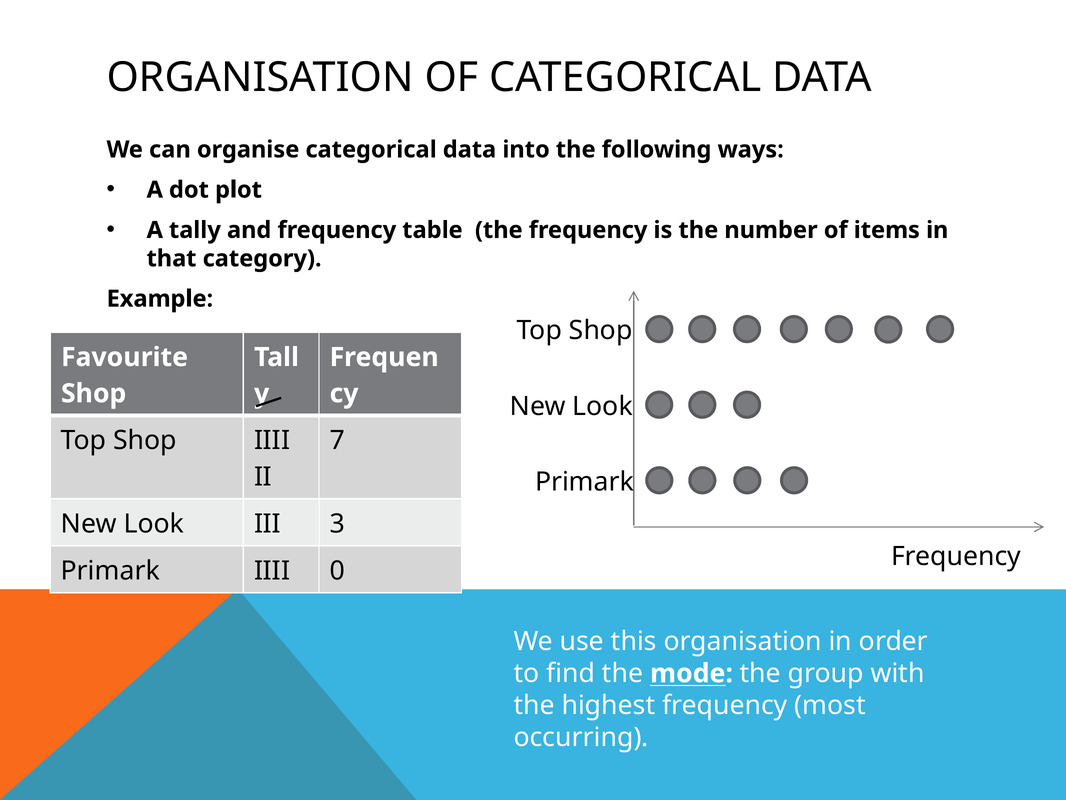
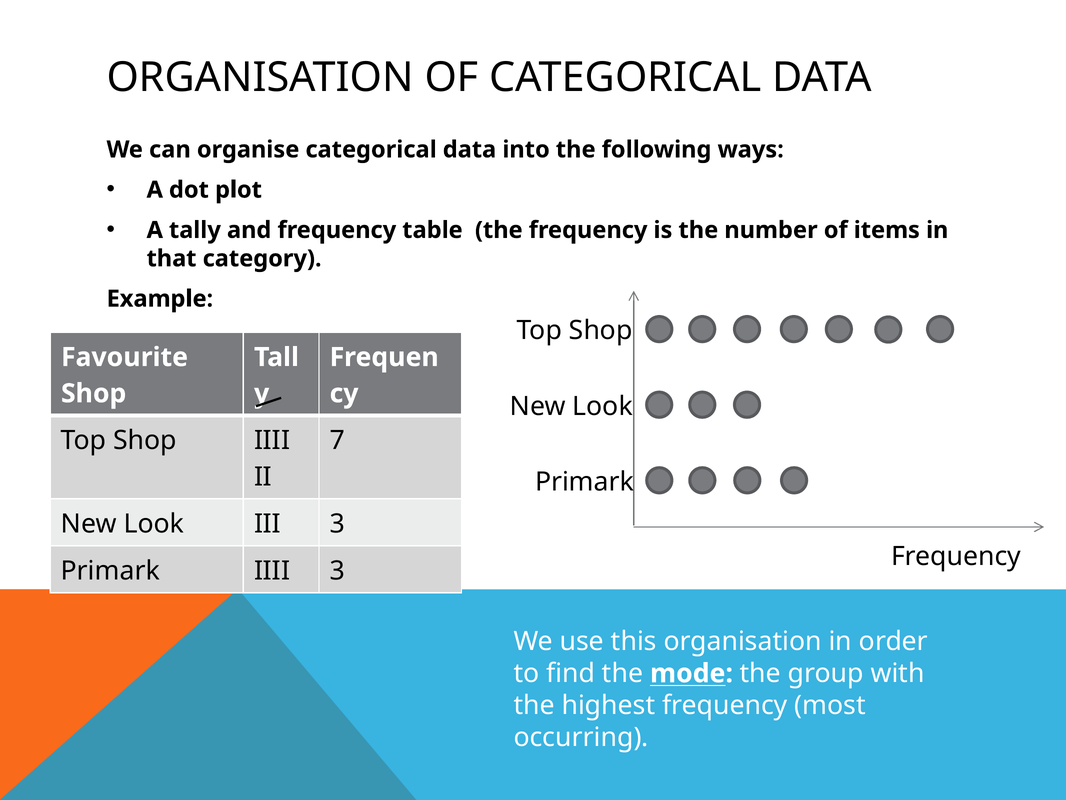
IIII 0: 0 -> 3
